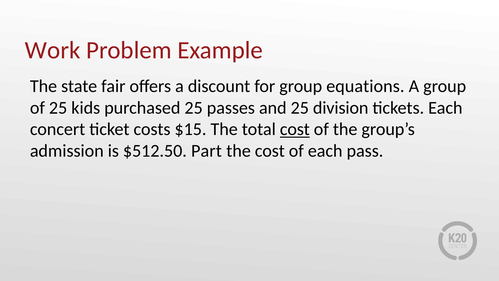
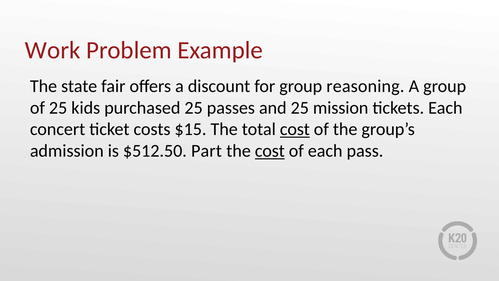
equations: equations -> reasoning
division: division -> mission
cost at (270, 151) underline: none -> present
